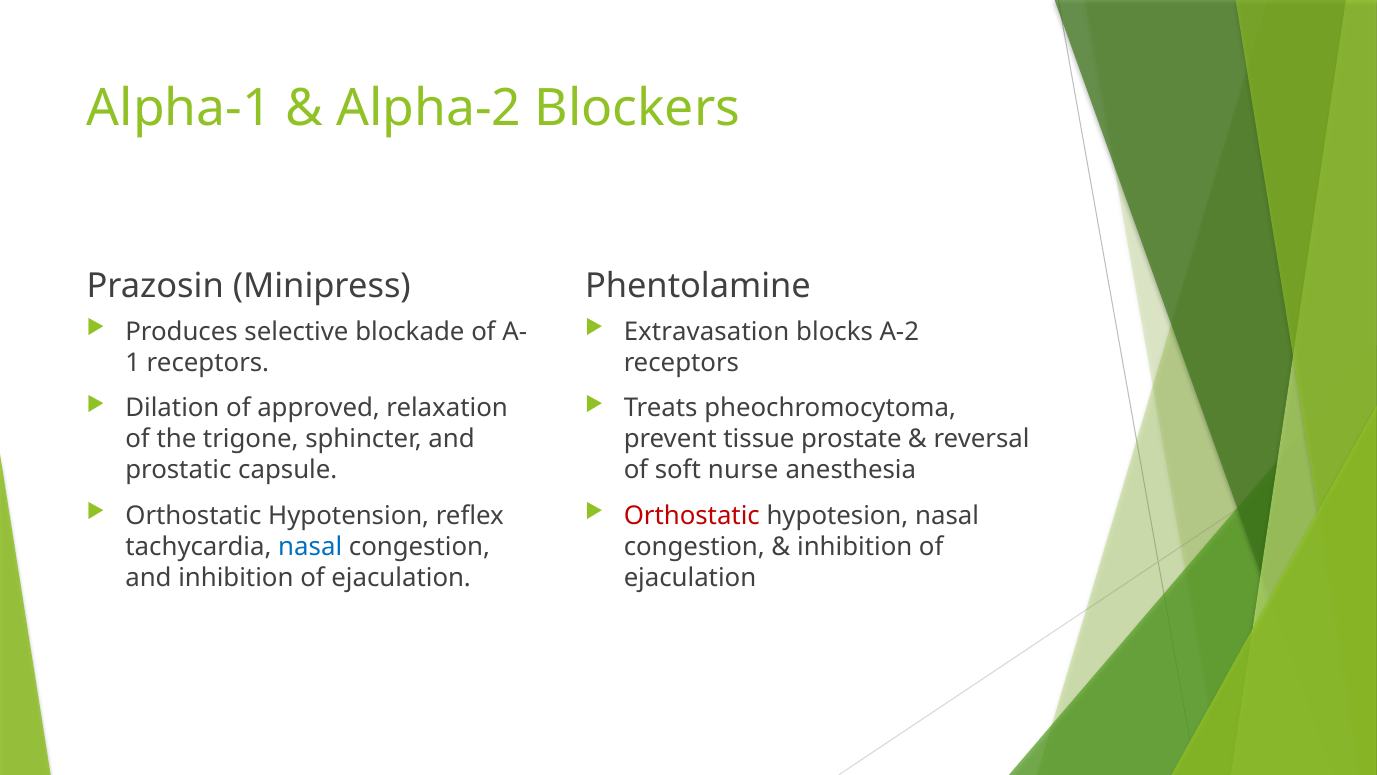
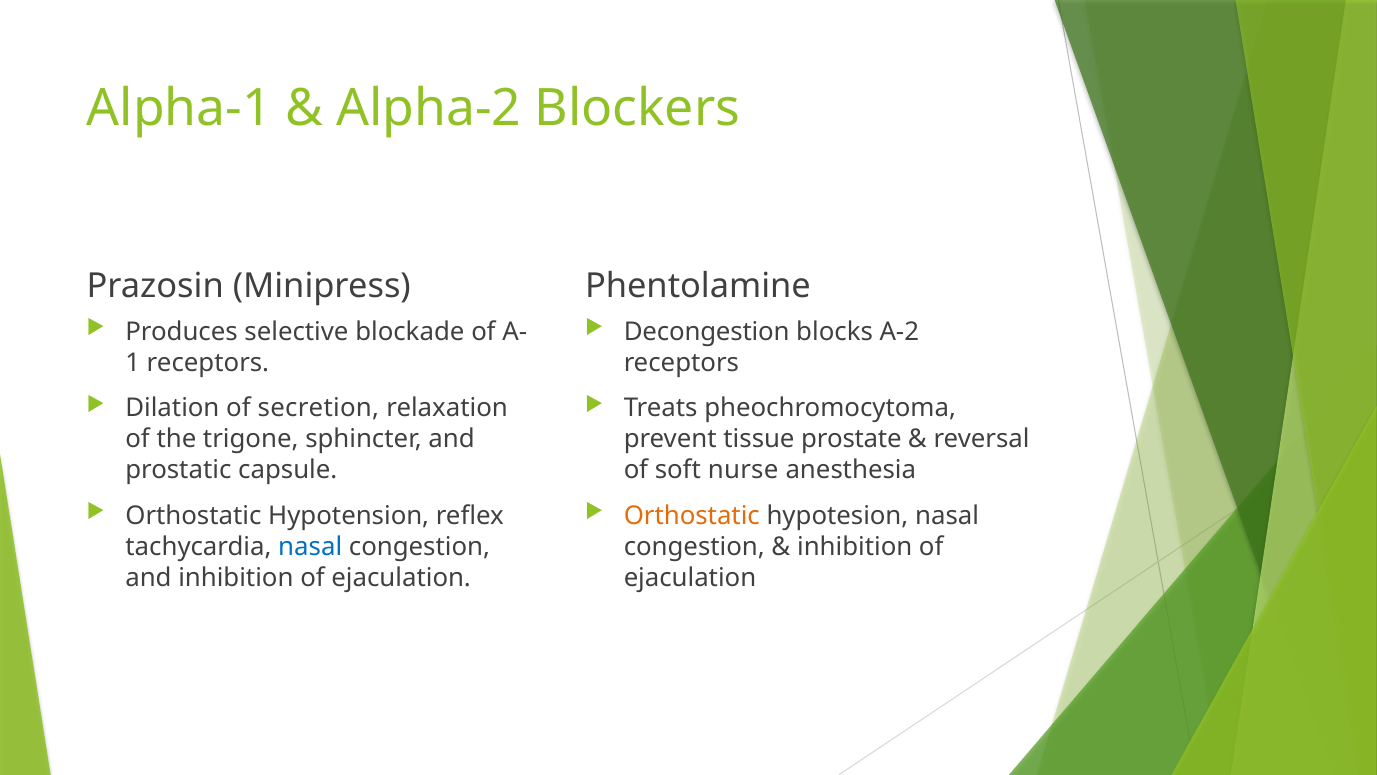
Extravasation: Extravasation -> Decongestion
approved: approved -> secretion
Orthostatic at (692, 515) colour: red -> orange
